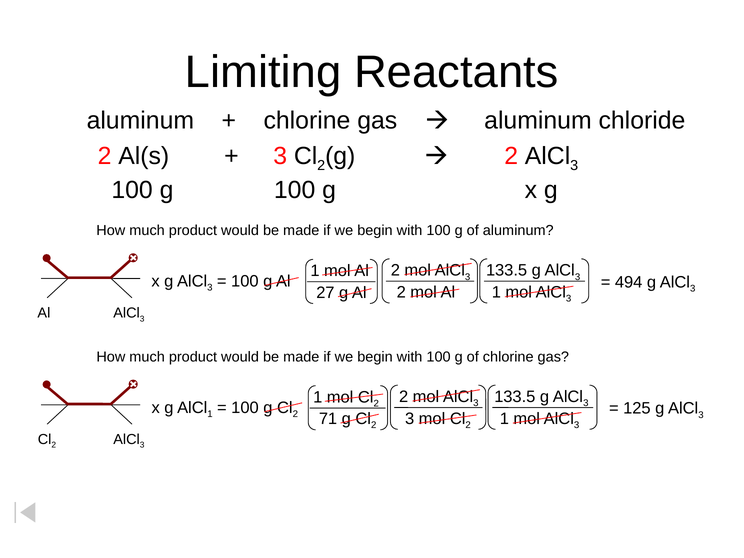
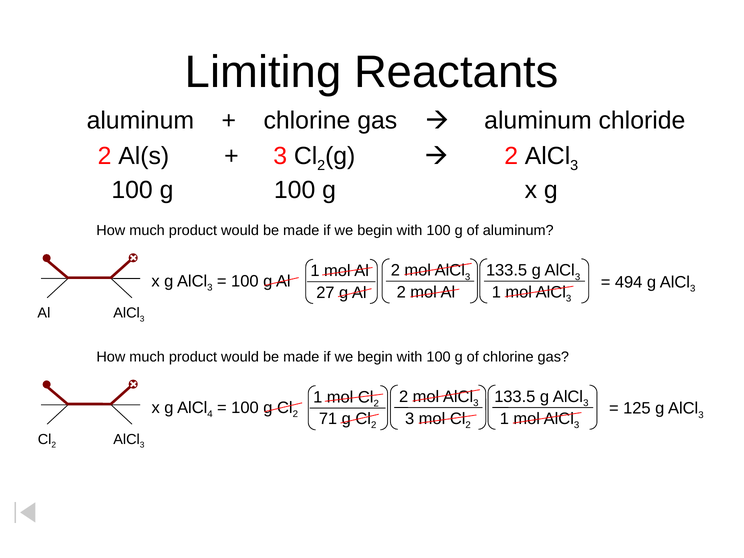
1 at (210, 414): 1 -> 4
